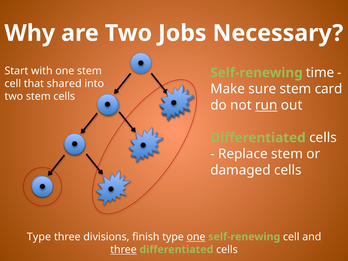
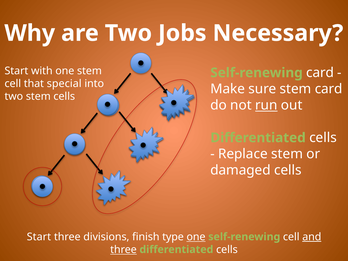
Self-renewing time: time -> card
shared: shared -> special
Type at (39, 237): Type -> Start
and underline: none -> present
